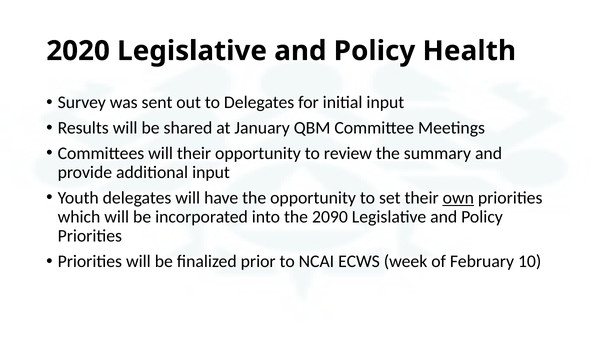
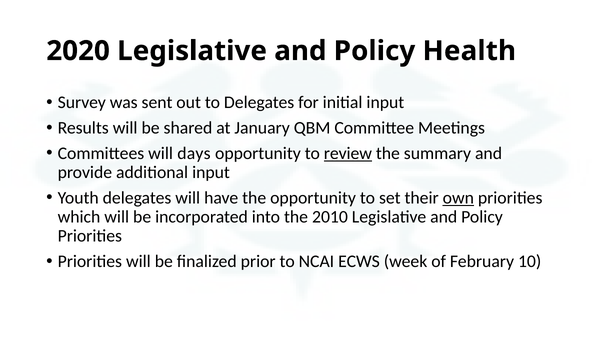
will their: their -> days
review underline: none -> present
2090: 2090 -> 2010
